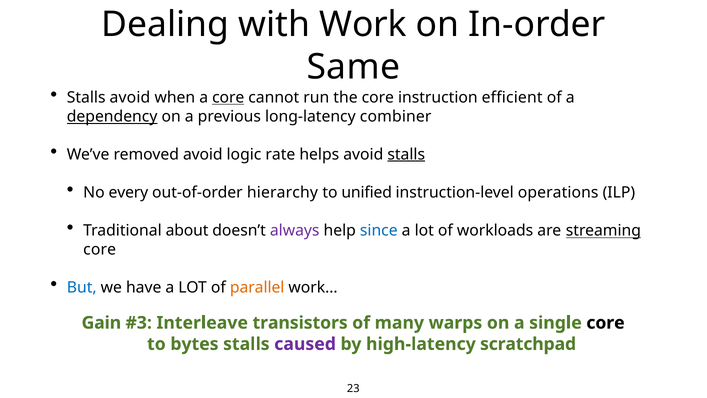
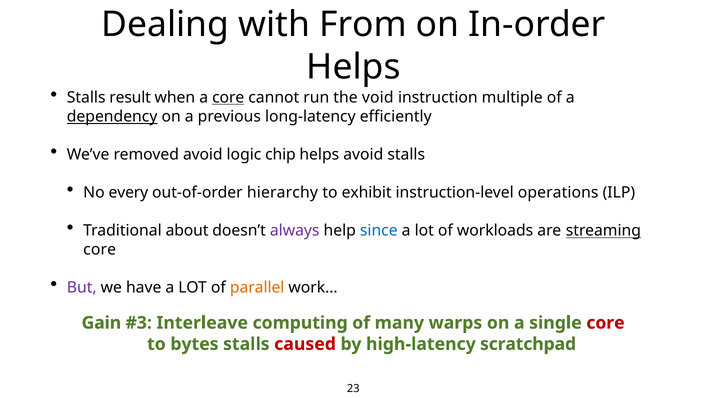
Work: Work -> From
Same at (353, 67): Same -> Helps
Stalls avoid: avoid -> result
the core: core -> void
efficient: efficient -> multiple
combiner: combiner -> efficiently
rate: rate -> chip
stalls at (406, 154) underline: present -> none
unified: unified -> exhibit
But colour: blue -> purple
transistors: transistors -> computing
core at (605, 323) colour: black -> red
caused colour: purple -> red
